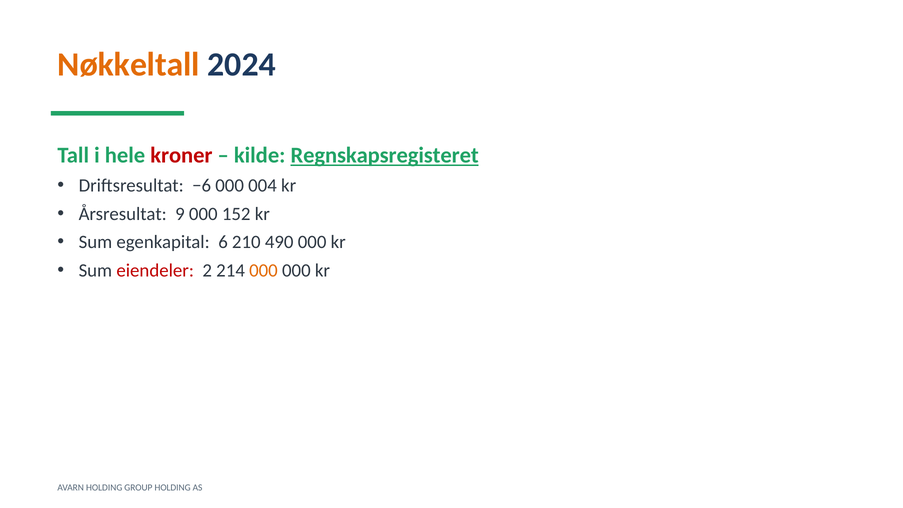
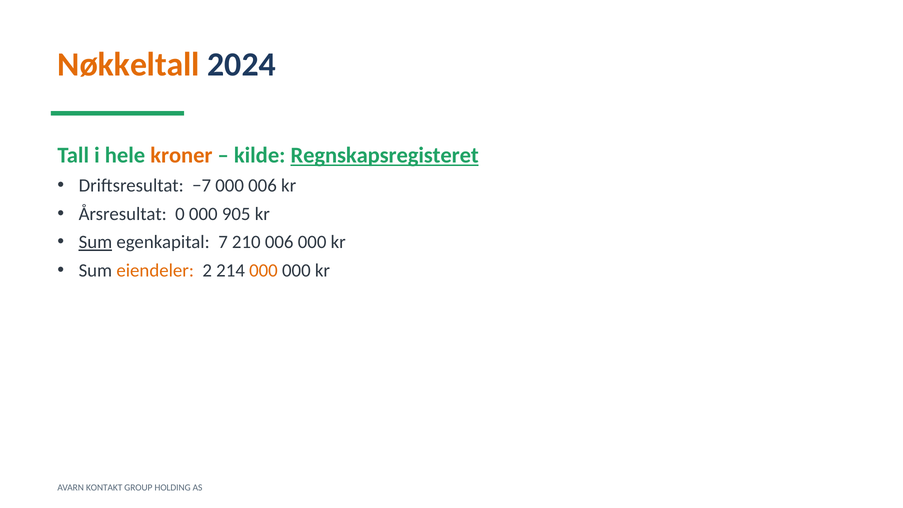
kroner colour: red -> orange
−6: −6 -> −7
000 004: 004 -> 006
9: 9 -> 0
152: 152 -> 905
Sum at (95, 242) underline: none -> present
6: 6 -> 7
210 490: 490 -> 006
eiendeler colour: red -> orange
AVARN HOLDING: HOLDING -> KONTAKT
